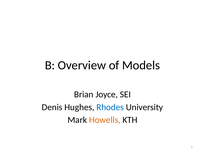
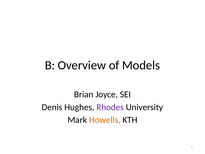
Rhodes colour: blue -> purple
